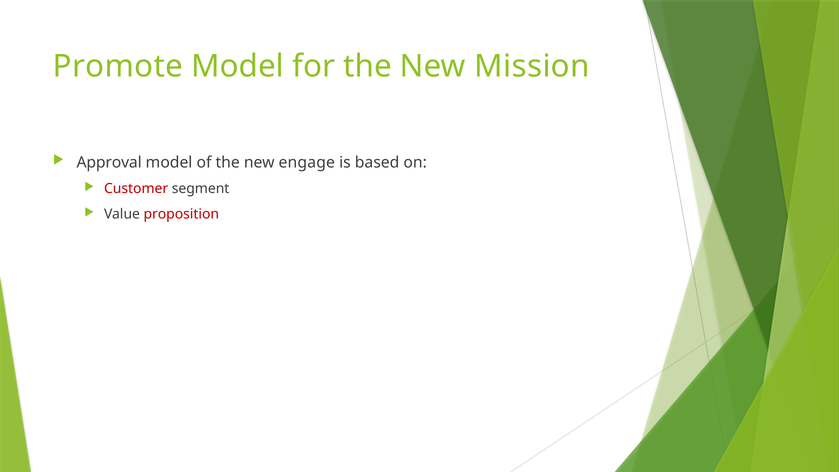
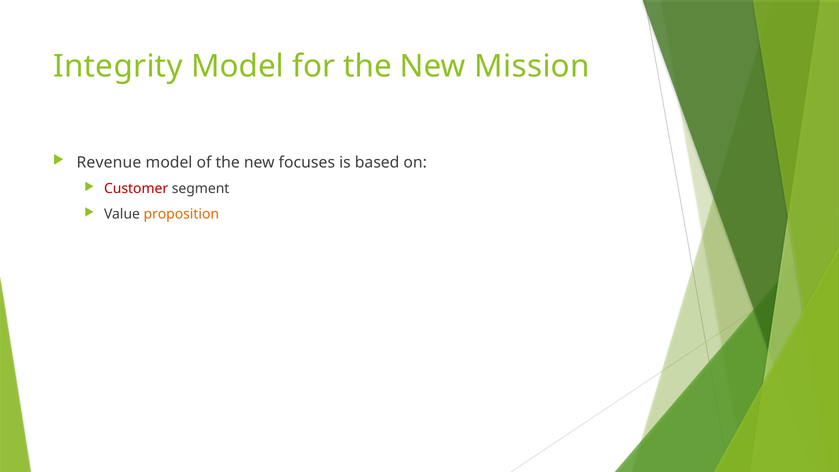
Promote: Promote -> Integrity
Approval: Approval -> Revenue
engage: engage -> focuses
proposition colour: red -> orange
